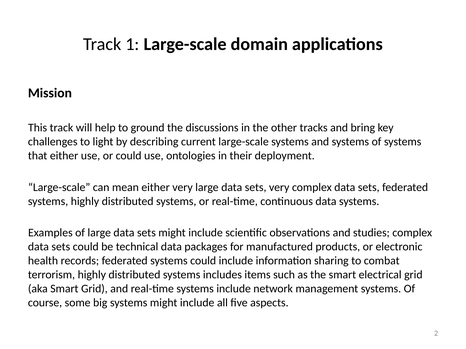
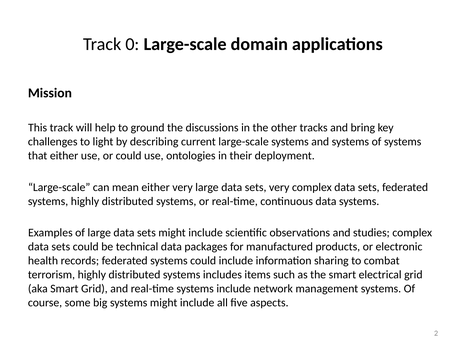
1: 1 -> 0
